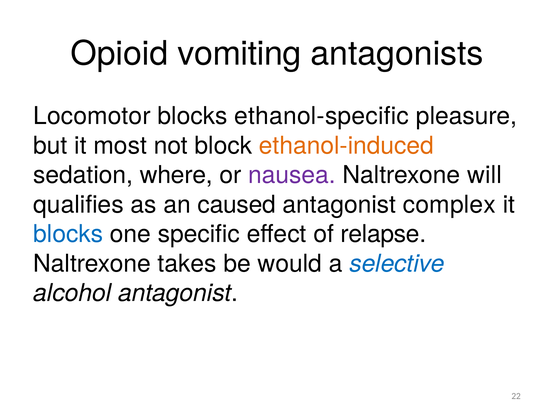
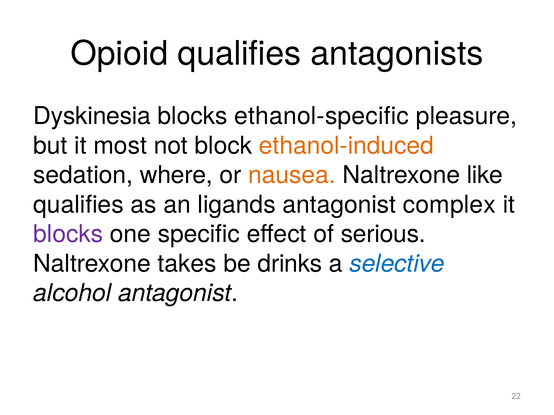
Opioid vomiting: vomiting -> qualifies
Locomotor: Locomotor -> Dyskinesia
nausea colour: purple -> orange
will: will -> like
caused: caused -> ligands
blocks at (68, 234) colour: blue -> purple
relapse: relapse -> serious
would: would -> drinks
